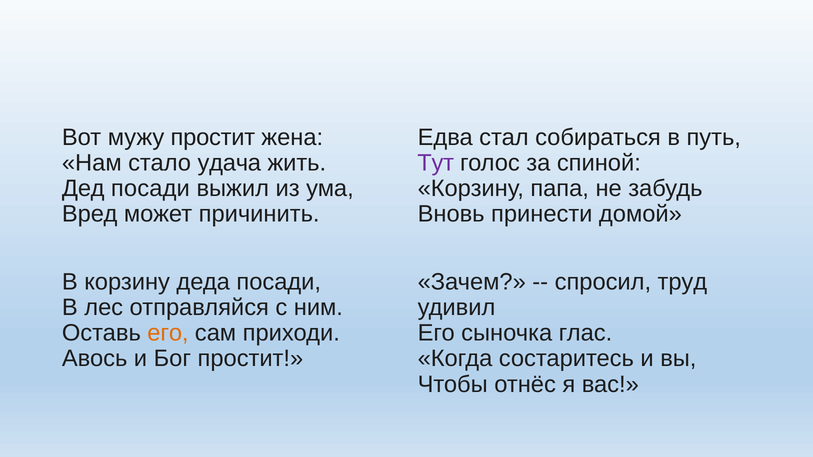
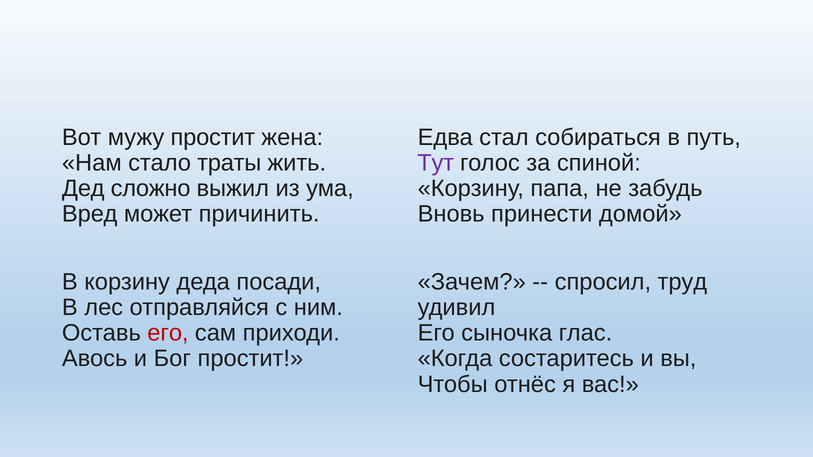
удача: удача -> траты
Дед посади: посади -> сложно
его at (168, 333) colour: orange -> red
